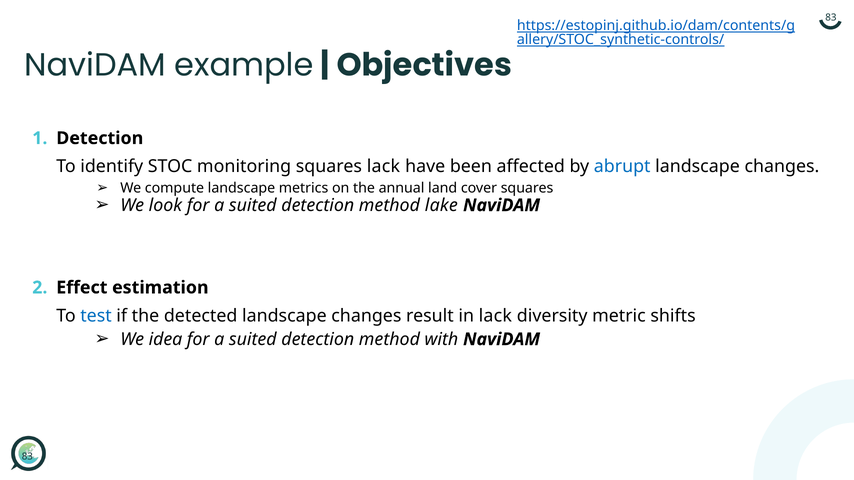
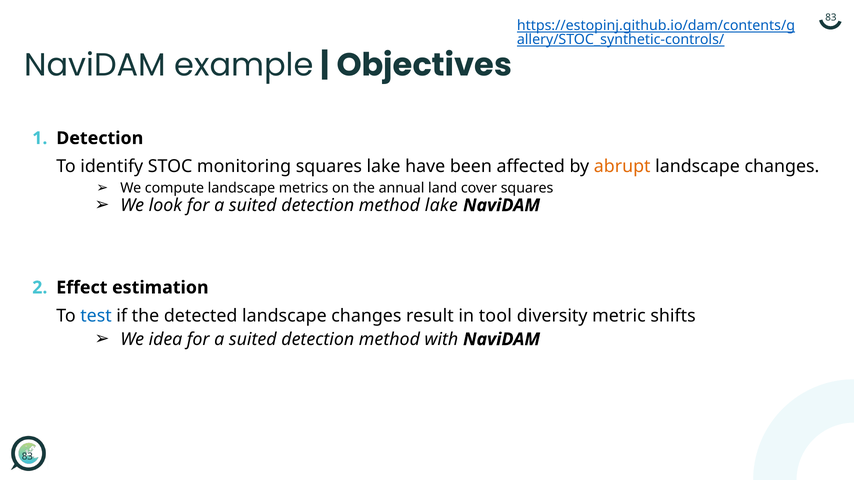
squares lack: lack -> lake
abrupt colour: blue -> orange
in lack: lack -> tool
